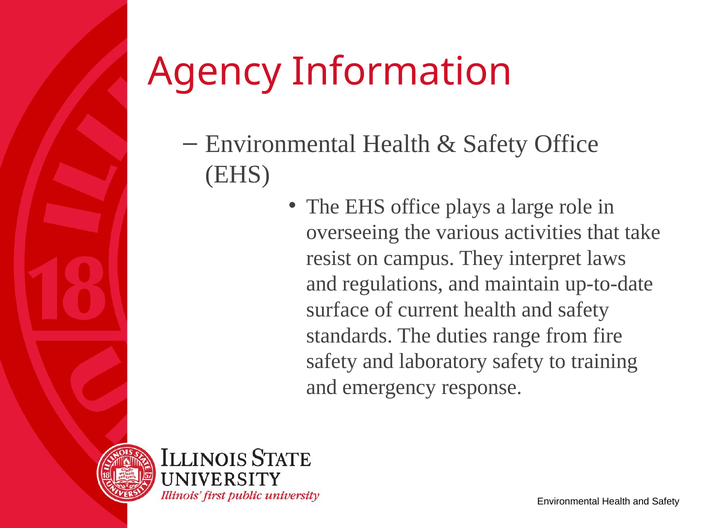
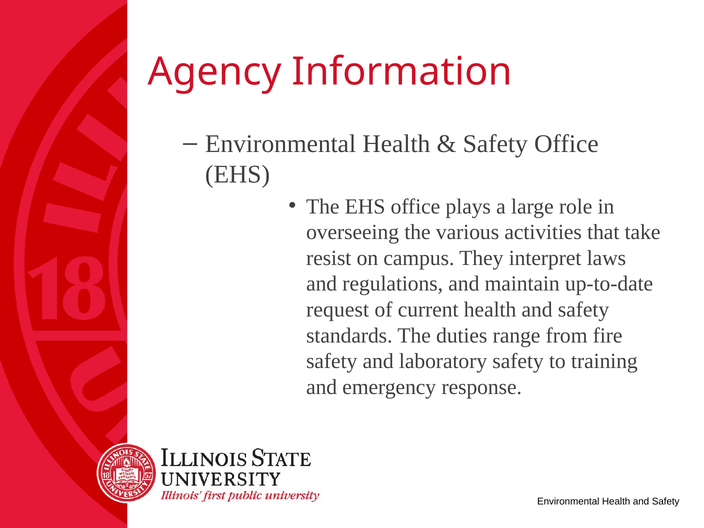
surface: surface -> request
